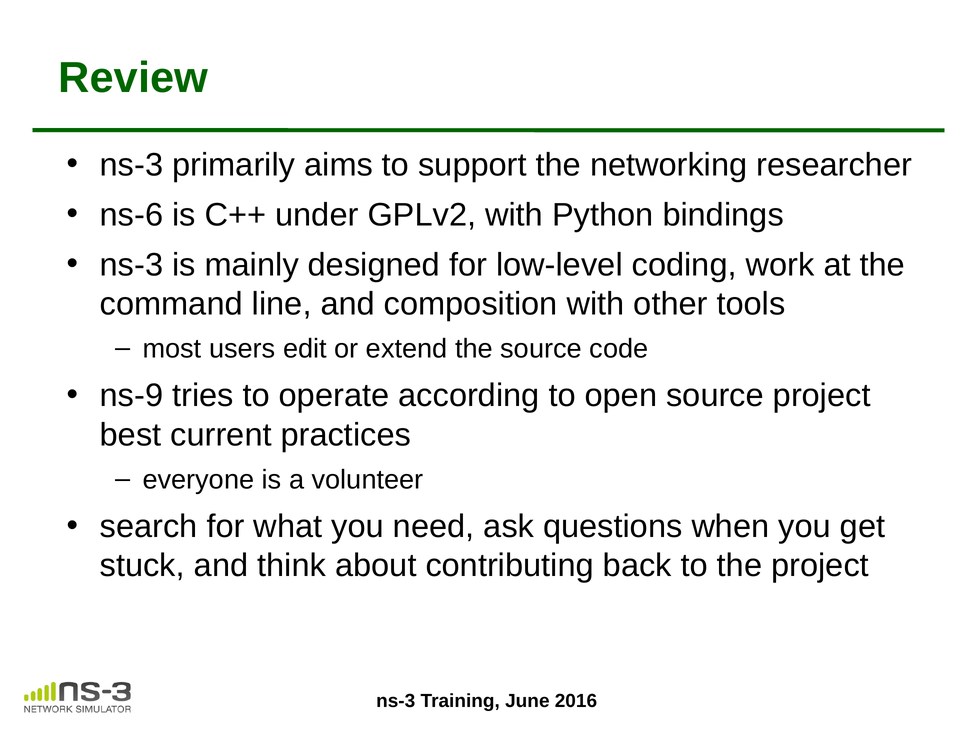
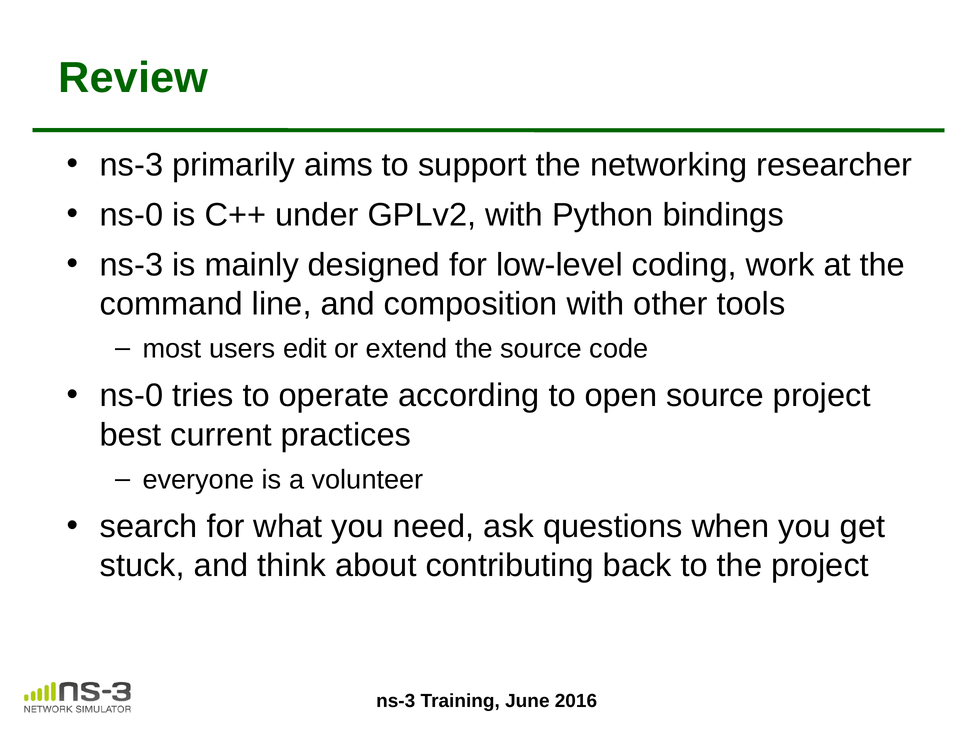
ns-6 at (131, 215): ns-6 -> ns-0
ns-9 at (131, 396): ns-9 -> ns-0
